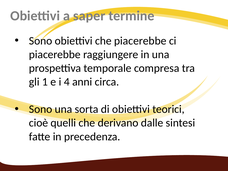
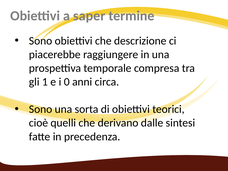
che piacerebbe: piacerebbe -> descrizione
4: 4 -> 0
